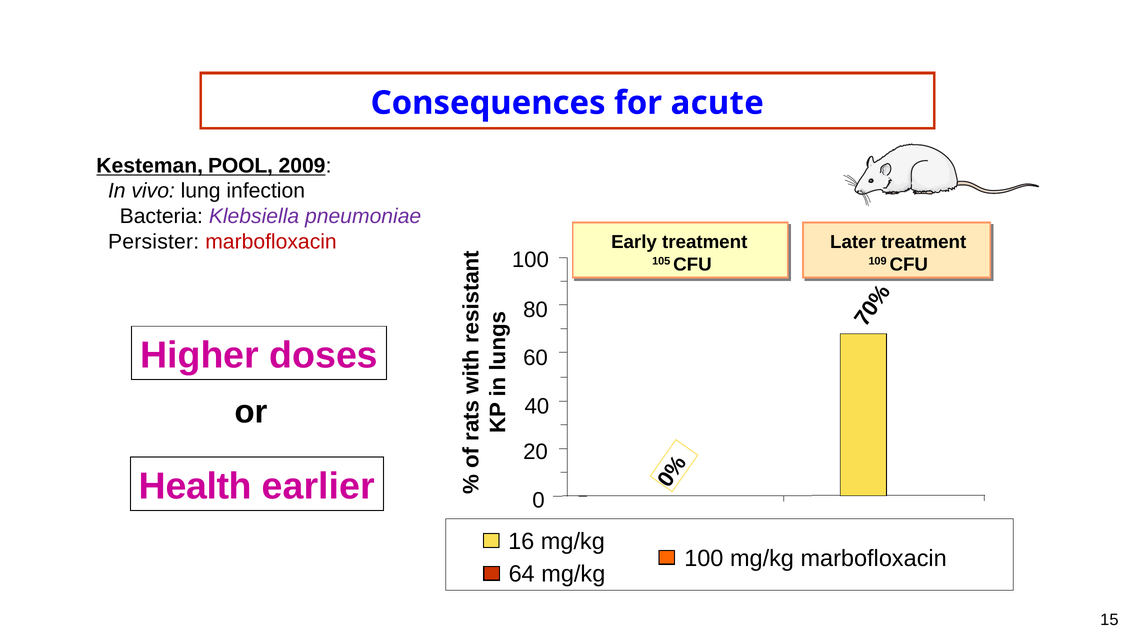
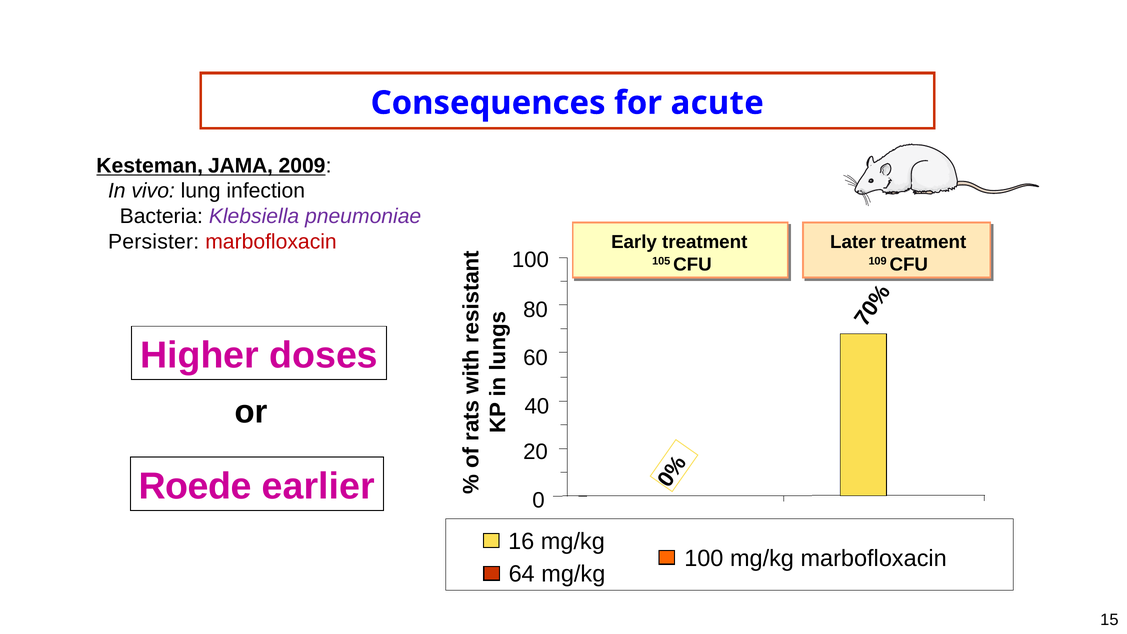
POOL: POOL -> JAMA
Health: Health -> Roede
